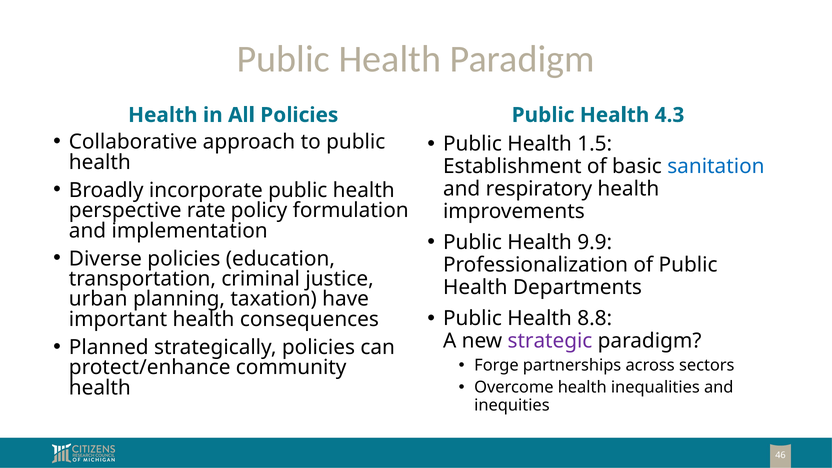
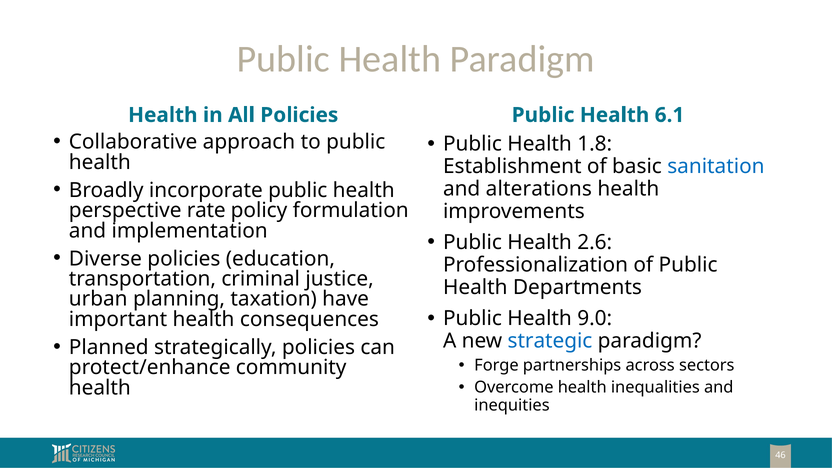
4.3: 4.3 -> 6.1
1.5: 1.5 -> 1.8
respiratory: respiratory -> alterations
9.9: 9.9 -> 2.6
8.8: 8.8 -> 9.0
strategic colour: purple -> blue
